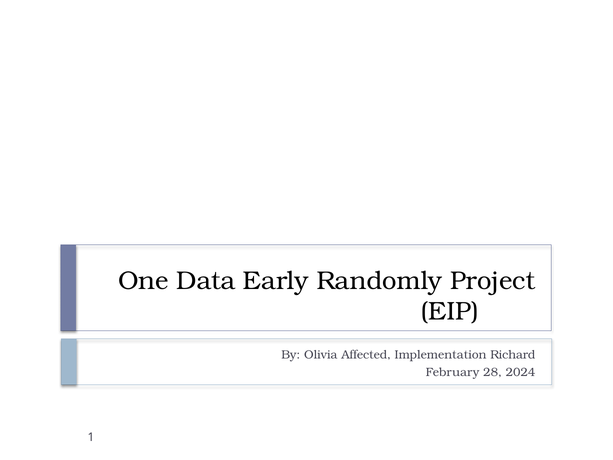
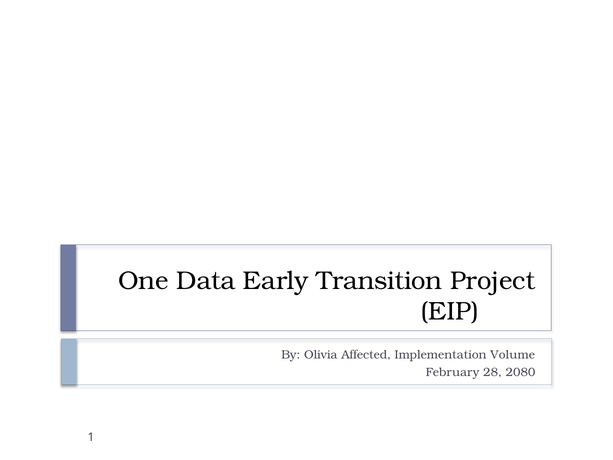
Randomly: Randomly -> Transition
Richard: Richard -> Volume
2024: 2024 -> 2080
